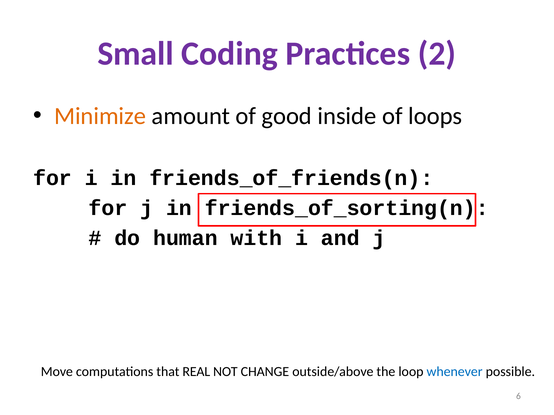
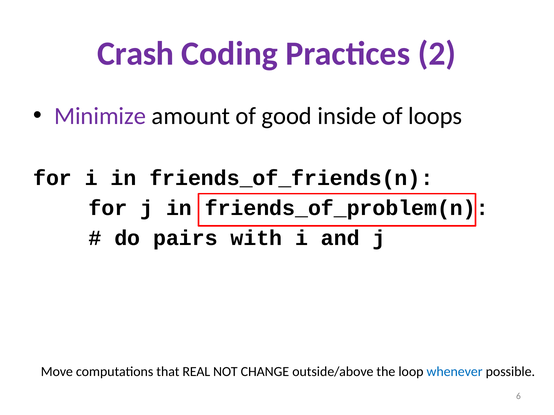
Small: Small -> Crash
Minimize colour: orange -> purple
friends_of_sorting(n: friends_of_sorting(n -> friends_of_problem(n
human: human -> pairs
